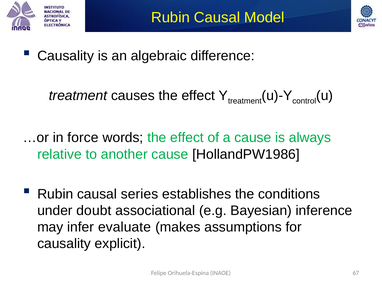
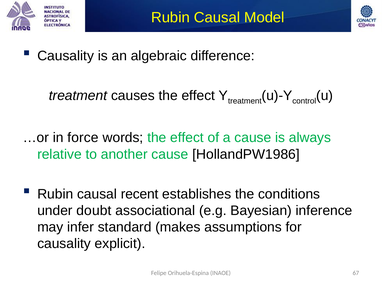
series: series -> recent
evaluate: evaluate -> standard
